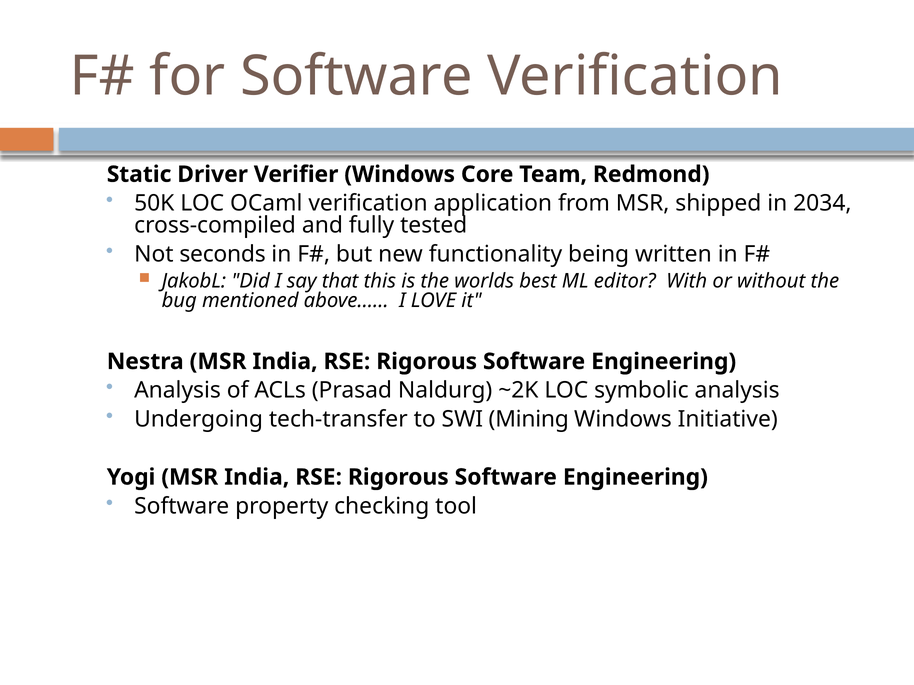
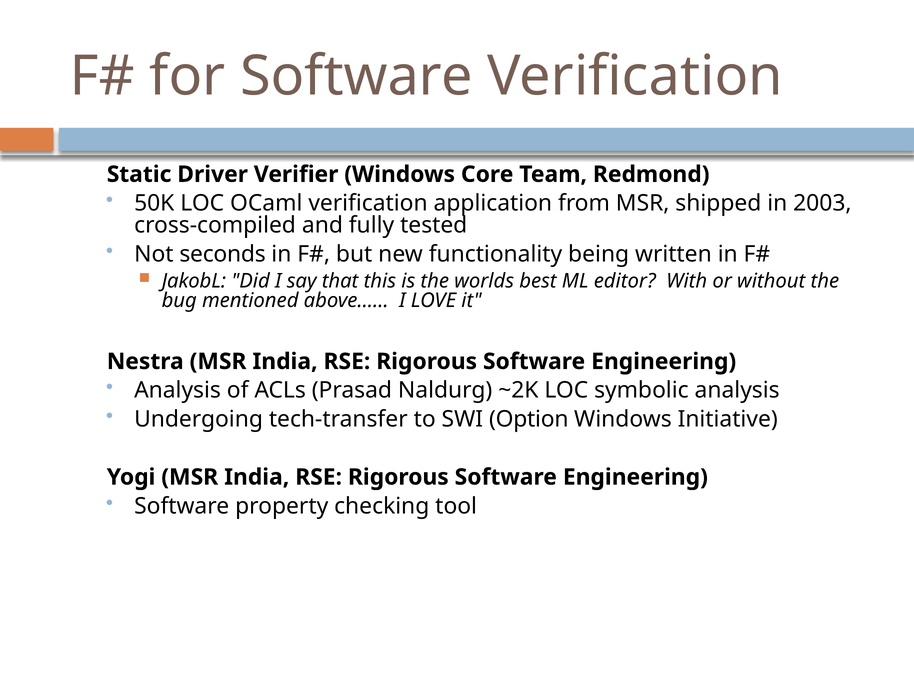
2034: 2034 -> 2003
Mining: Mining -> Option
